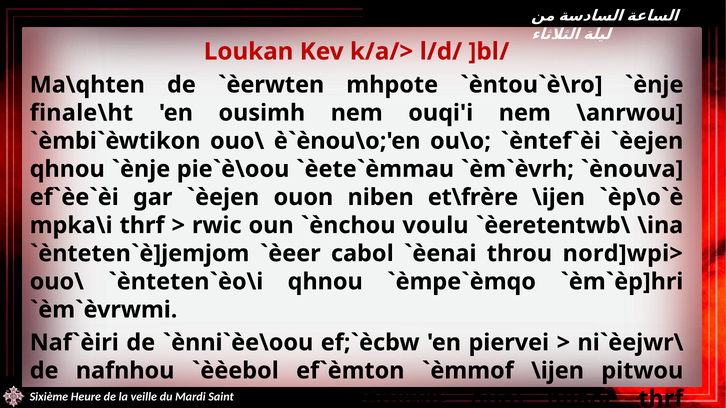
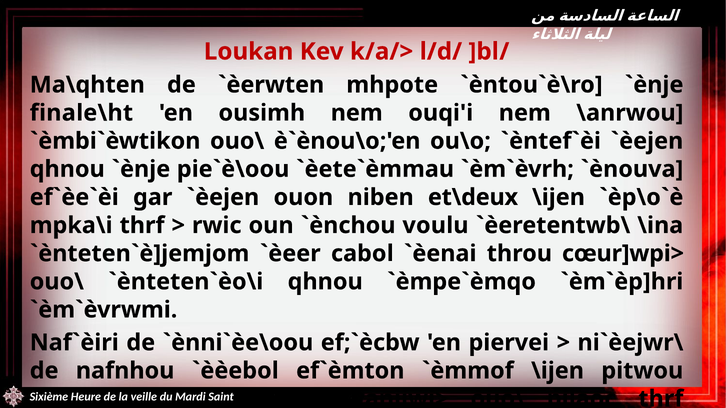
et\frère: et\frère -> et\deux
nord]wpi>: nord]wpi> -> cœur]wpi>
